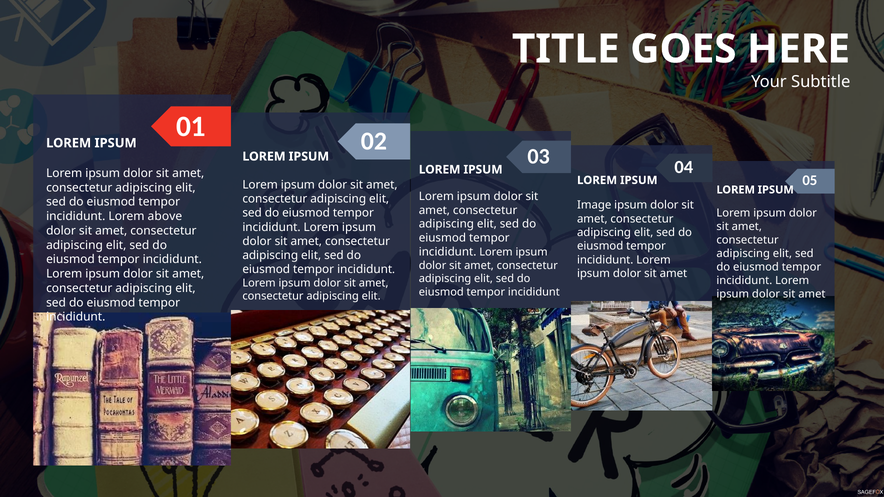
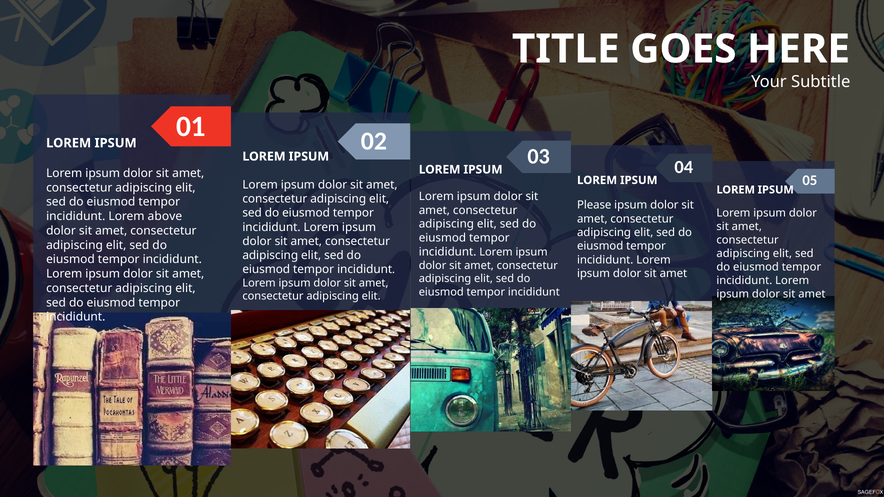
Image: Image -> Please
